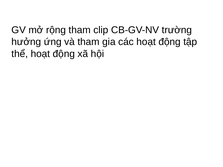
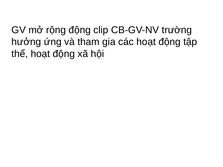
rộng tham: tham -> động
